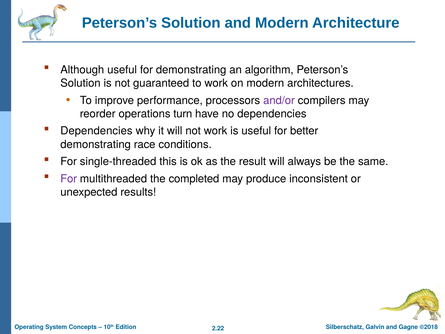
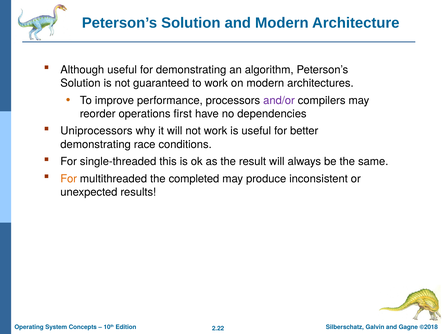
turn: turn -> first
Dependencies at (96, 131): Dependencies -> Uniprocessors
For at (69, 179) colour: purple -> orange
